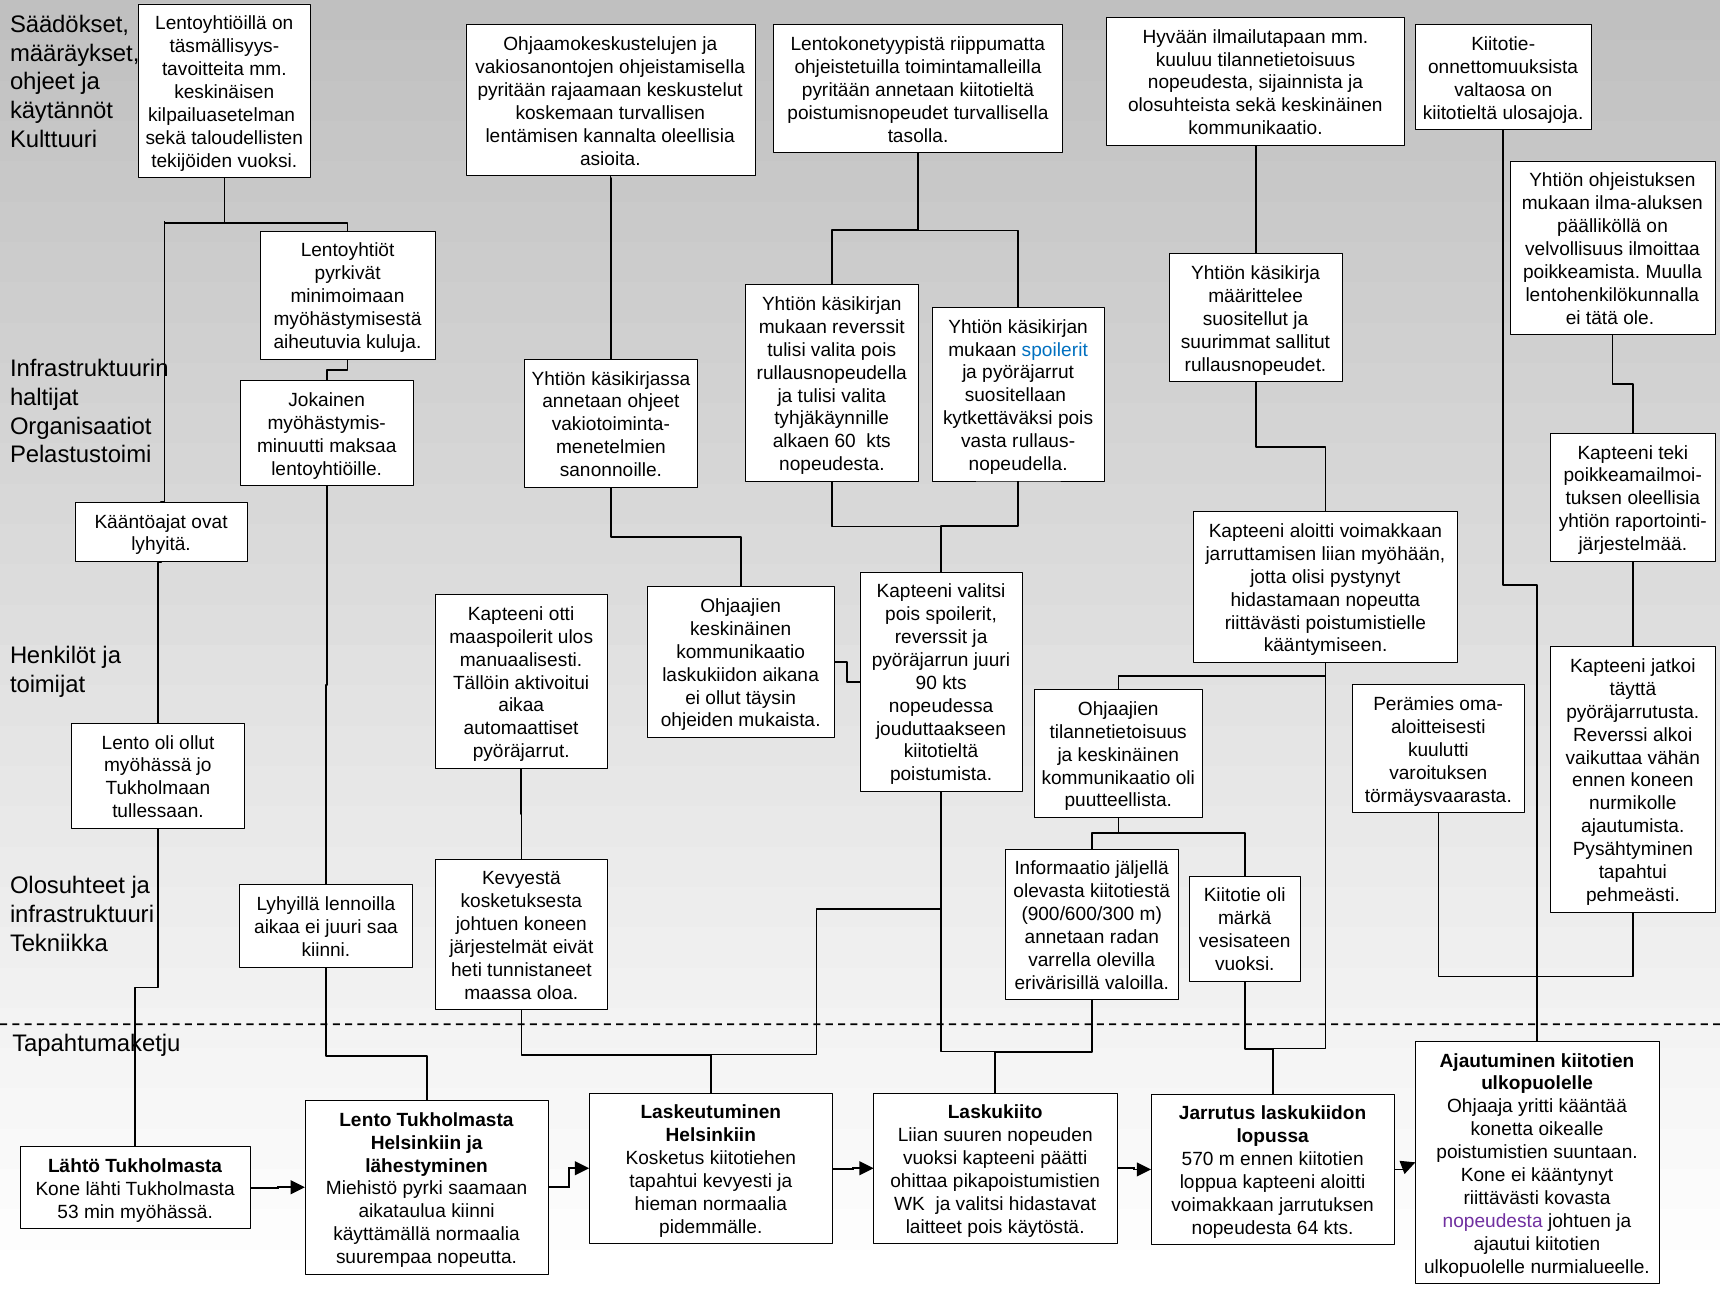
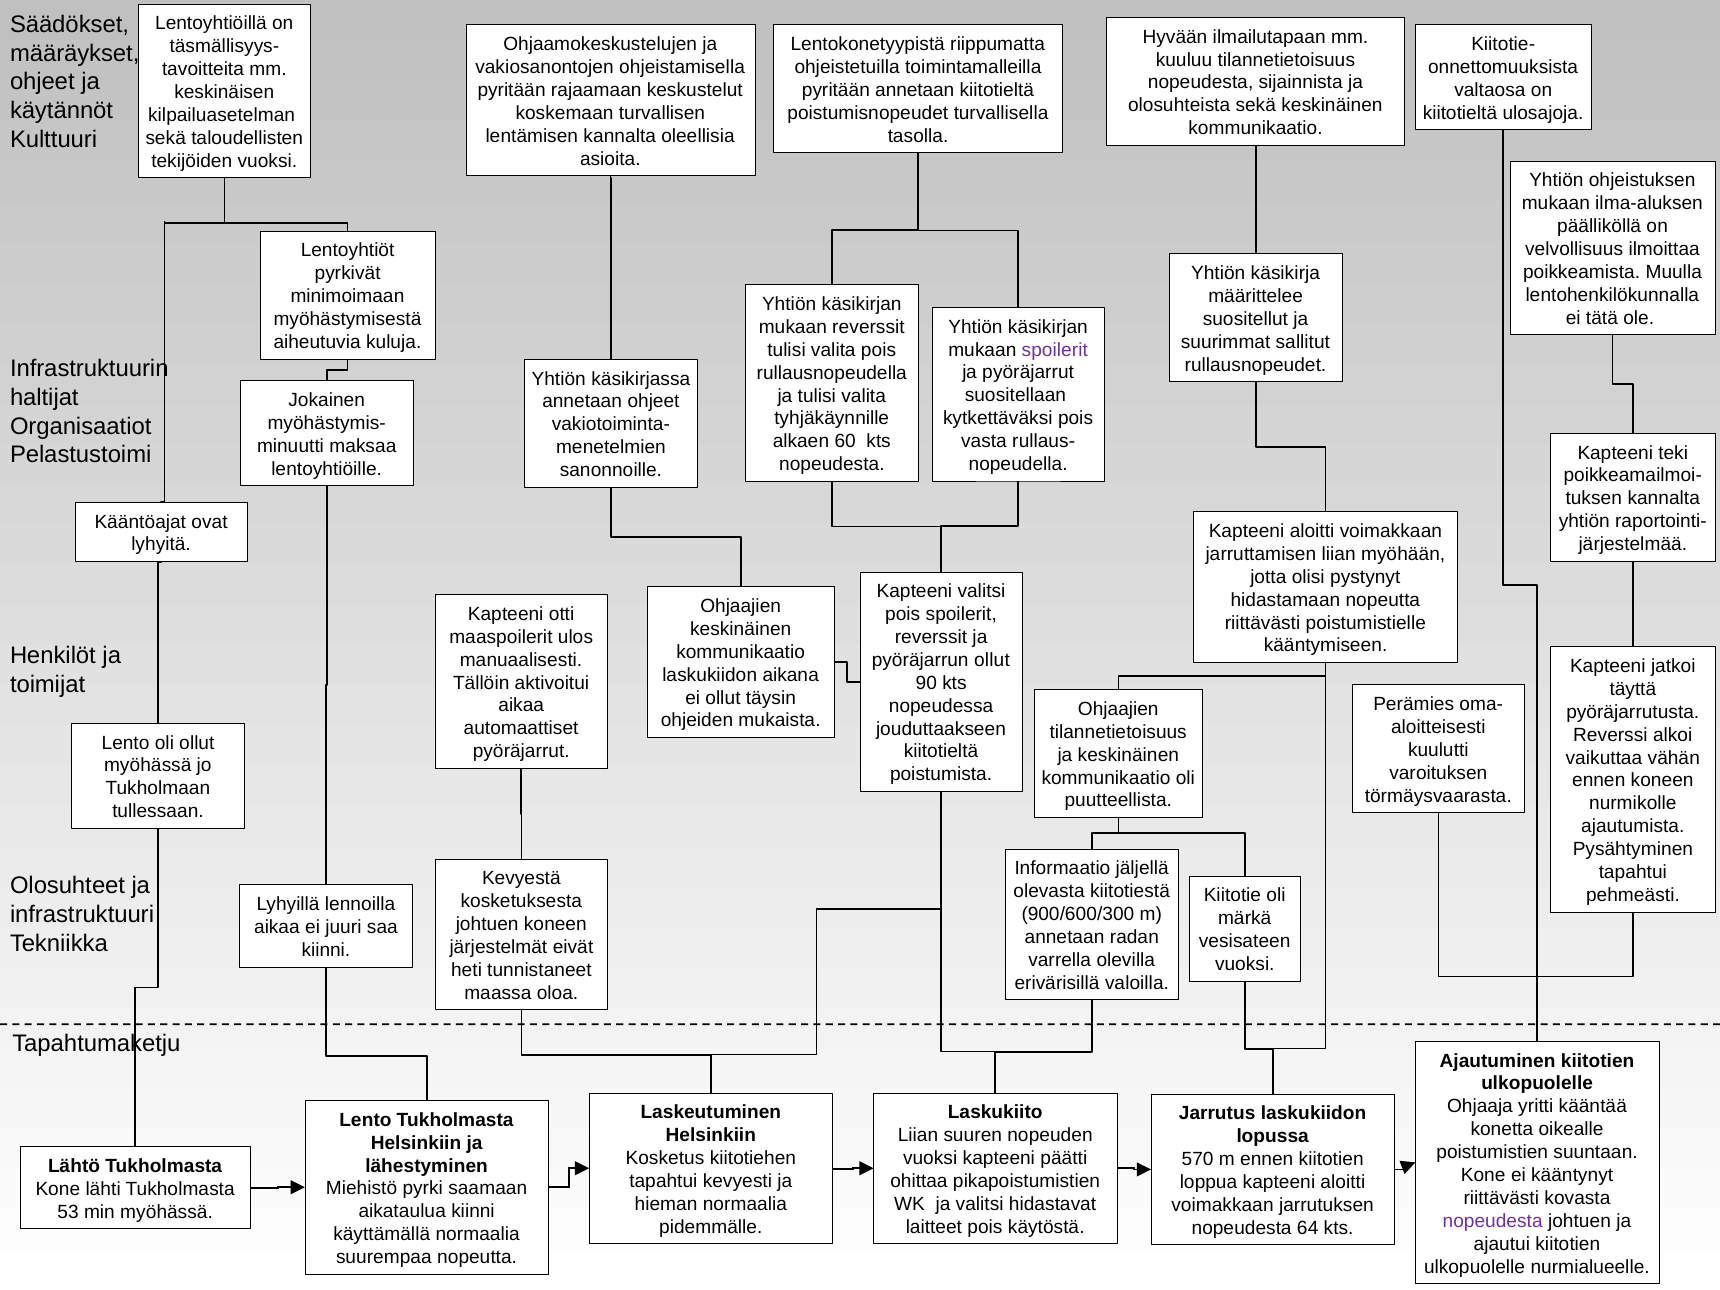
spoilerit at (1055, 350) colour: blue -> purple
oleellisia at (1664, 499): oleellisia -> kannalta
pyöräjarrun juuri: juuri -> ollut
